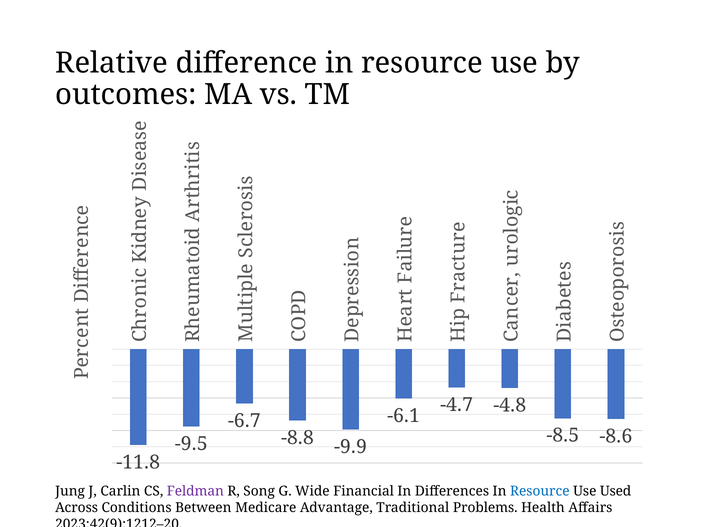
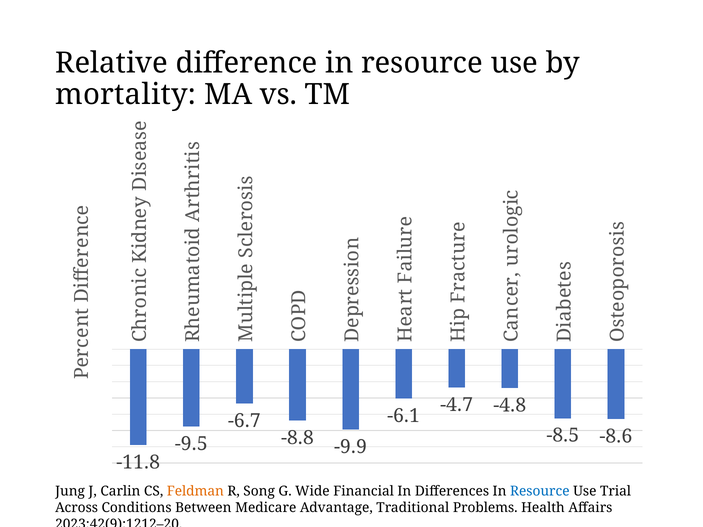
outcomes: outcomes -> mortality
Feldman colour: purple -> orange
Used: Used -> Trial
